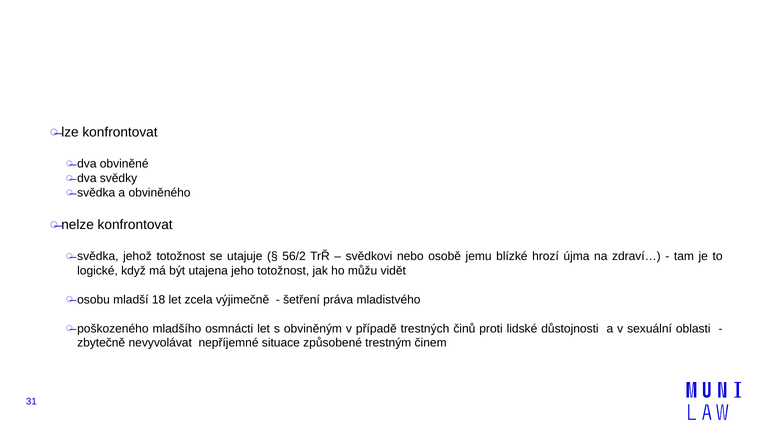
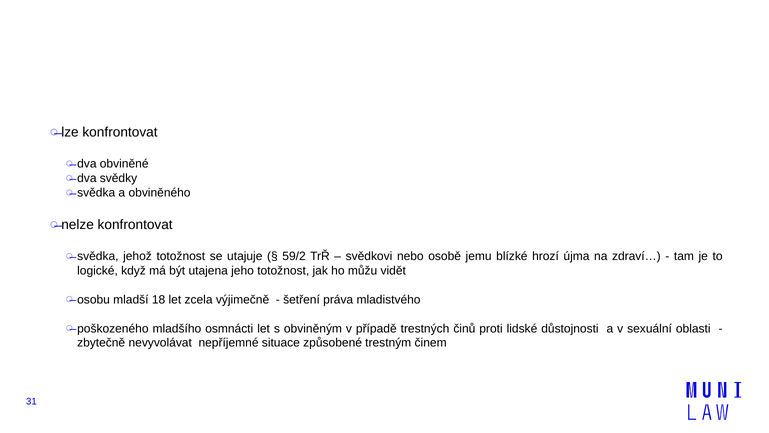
56/2: 56/2 -> 59/2
